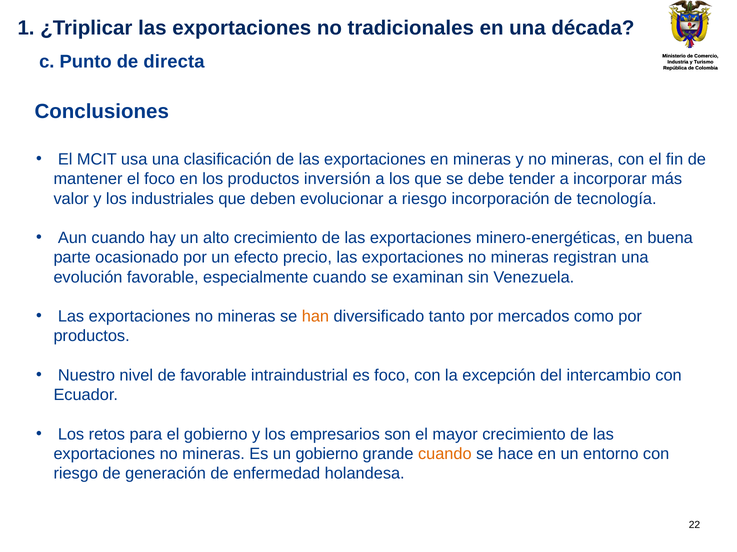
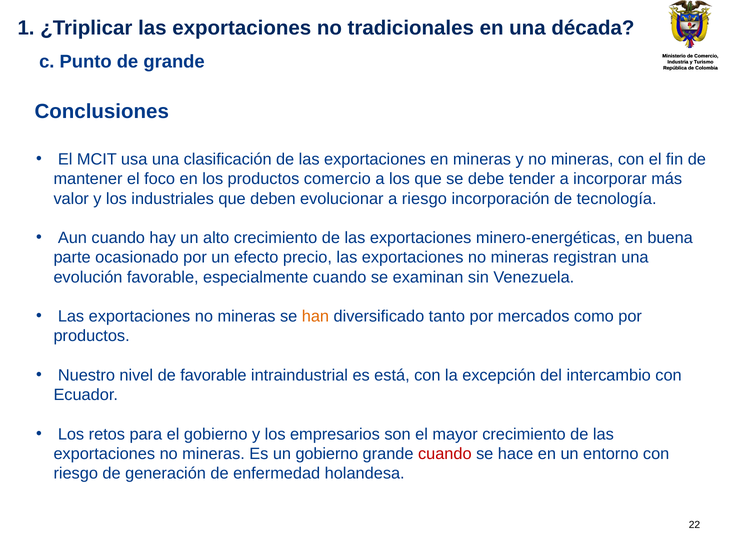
de directa: directa -> grande
productos inversión: inversión -> comercio
es foco: foco -> está
cuando at (445, 454) colour: orange -> red
